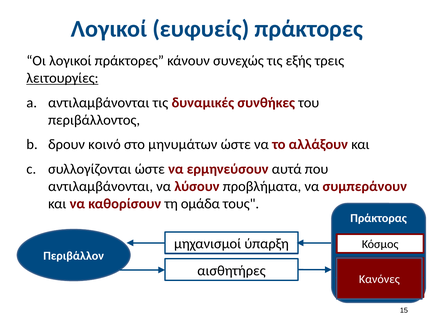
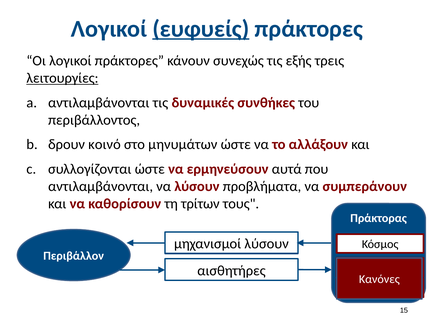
ευφυείς underline: none -> present
ομάδα: ομάδα -> τρίτων
μηχανισμοί ύπαρξη: ύπαρξη -> λύσουν
